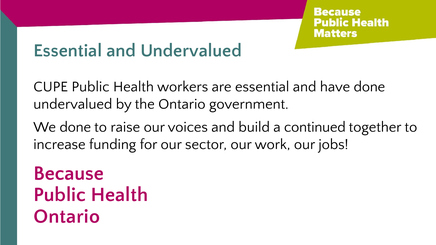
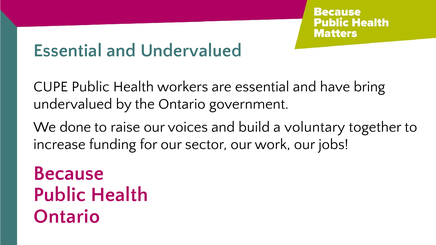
have done: done -> bring
continued: continued -> voluntary
